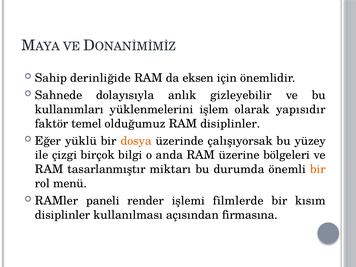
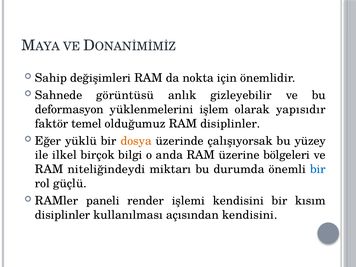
derinliğide: derinliğide -> değişimleri
eksen: eksen -> nokta
dolayısıyla: dolayısıyla -> görüntüsü
kullanımları: kullanımları -> deformasyon
çizgi: çizgi -> ilkel
tasarlanmıştır: tasarlanmıştır -> niteliğindeydi
bir at (318, 169) colour: orange -> blue
menü: menü -> güçlü
işlemi filmlerde: filmlerde -> kendisini
açısından firmasına: firmasına -> kendisini
